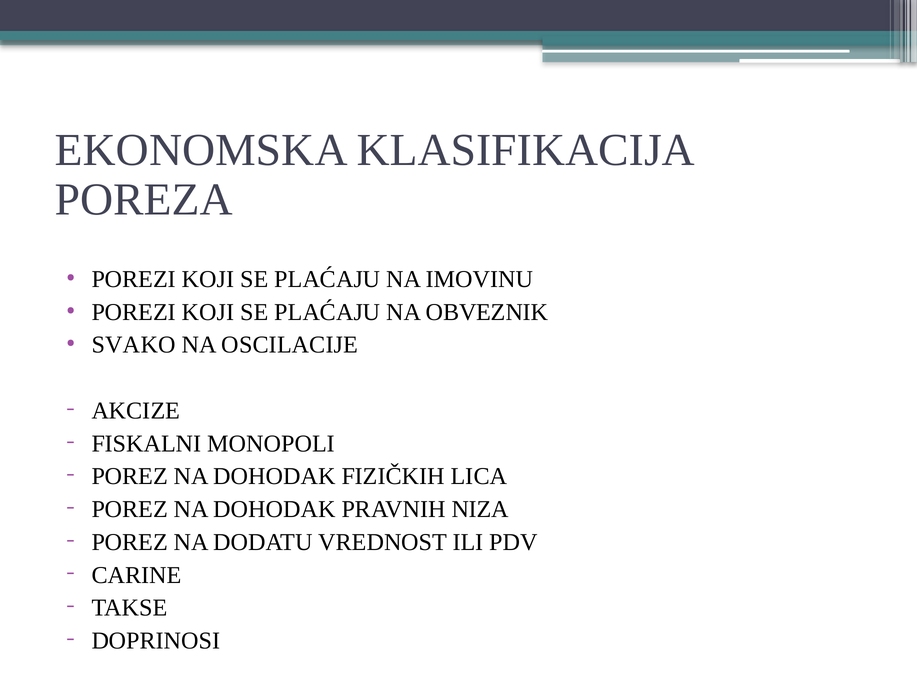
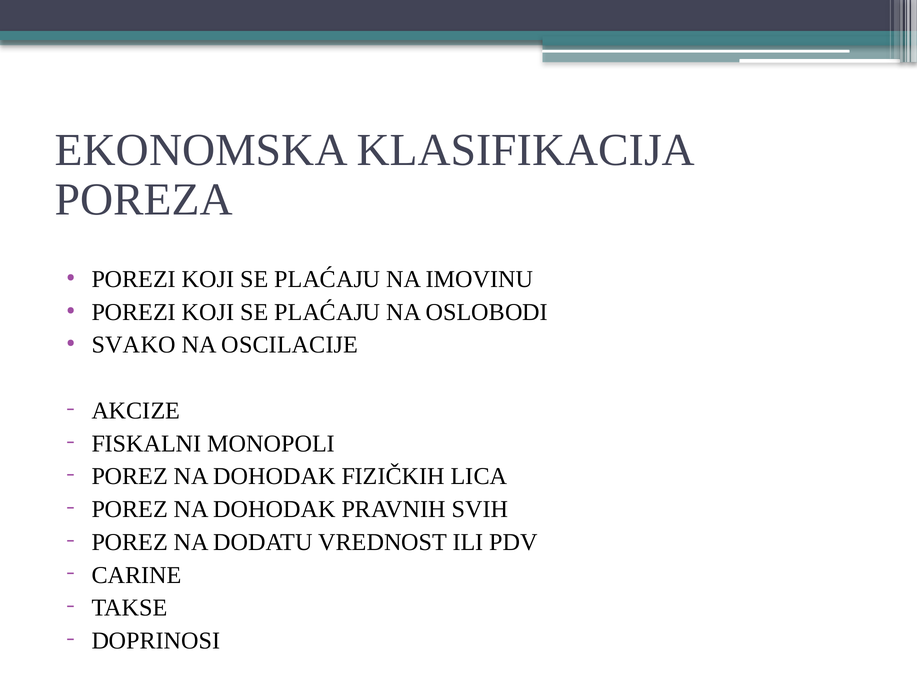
OBVEZNIK: OBVEZNIK -> OSLOBODI
NIZA: NIZA -> SVIH
